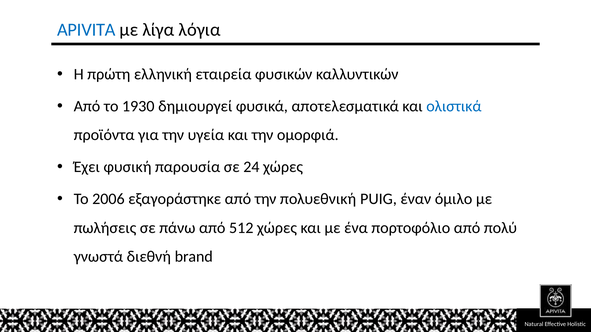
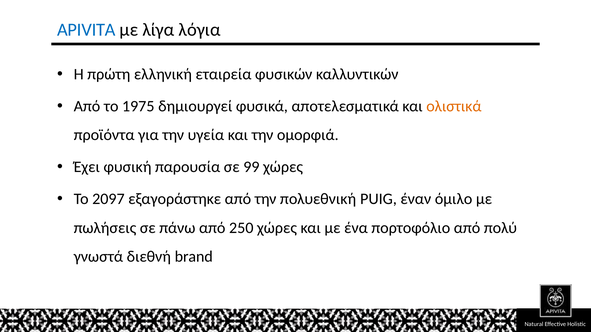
1930: 1930 -> 1975
ολιστικά colour: blue -> orange
24: 24 -> 99
2006: 2006 -> 2097
512: 512 -> 250
